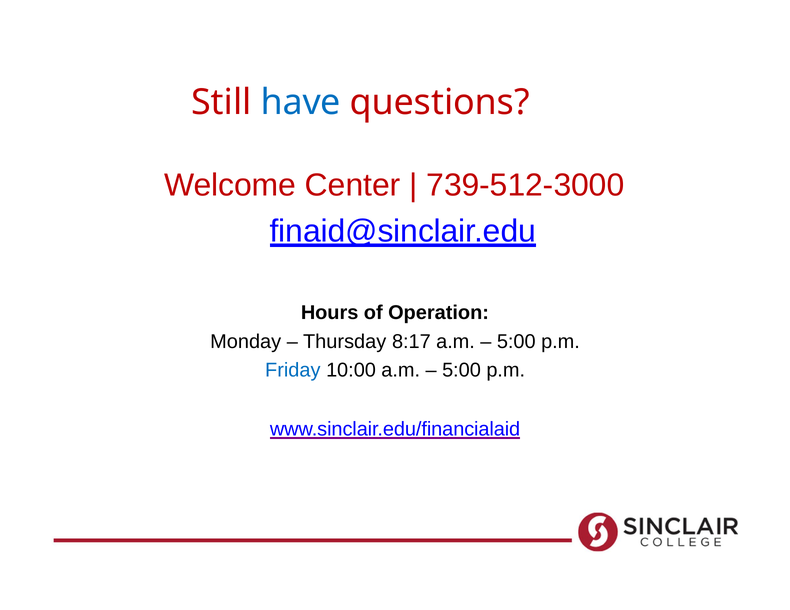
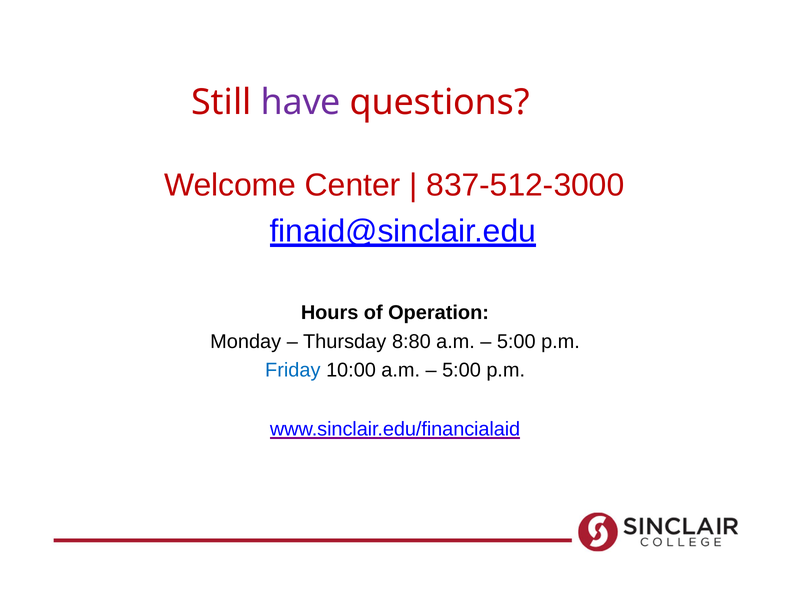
have colour: blue -> purple
739-512-3000: 739-512-3000 -> 837-512-3000
8:17: 8:17 -> 8:80
